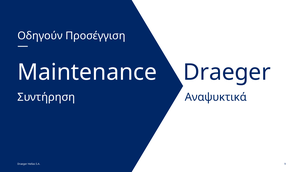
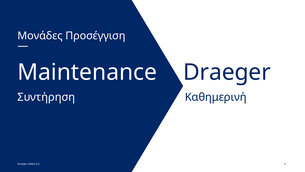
Οδηγούν: Οδηγούν -> Μονάδες
Αναψυκτικά: Αναψυκτικά -> Καθημερινή
